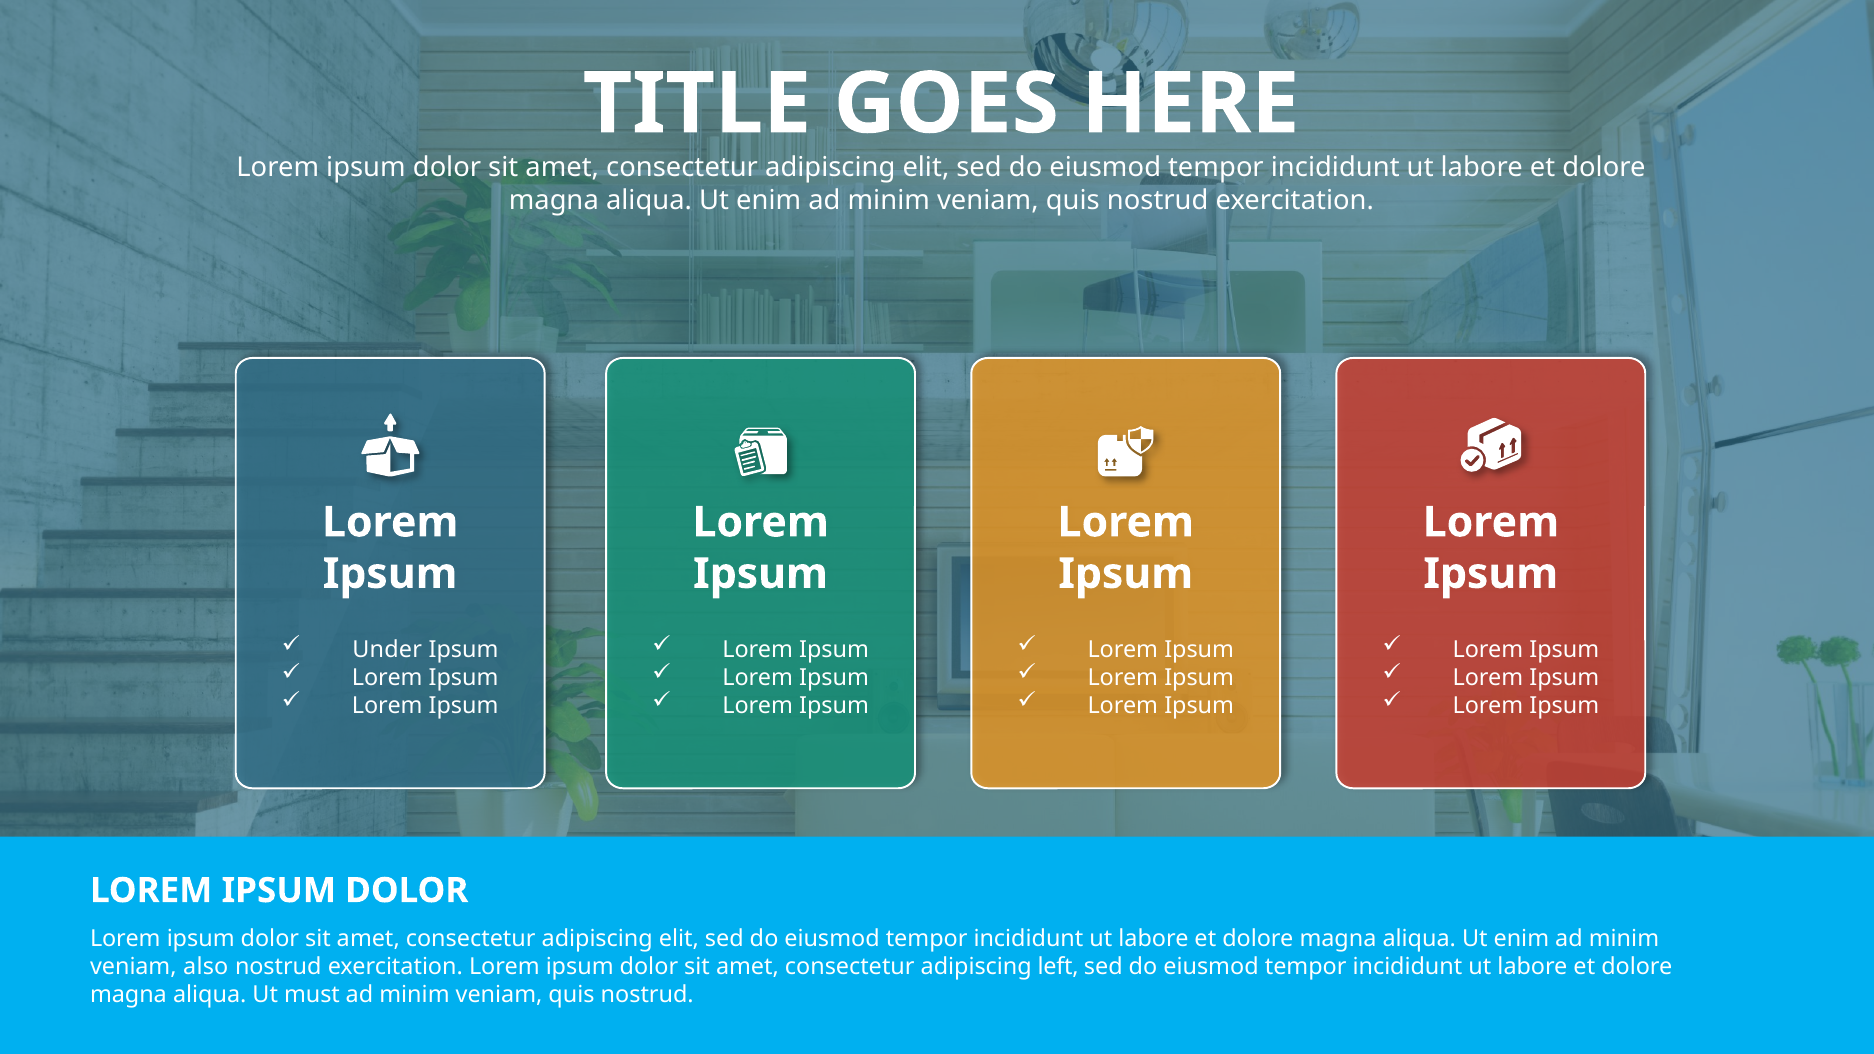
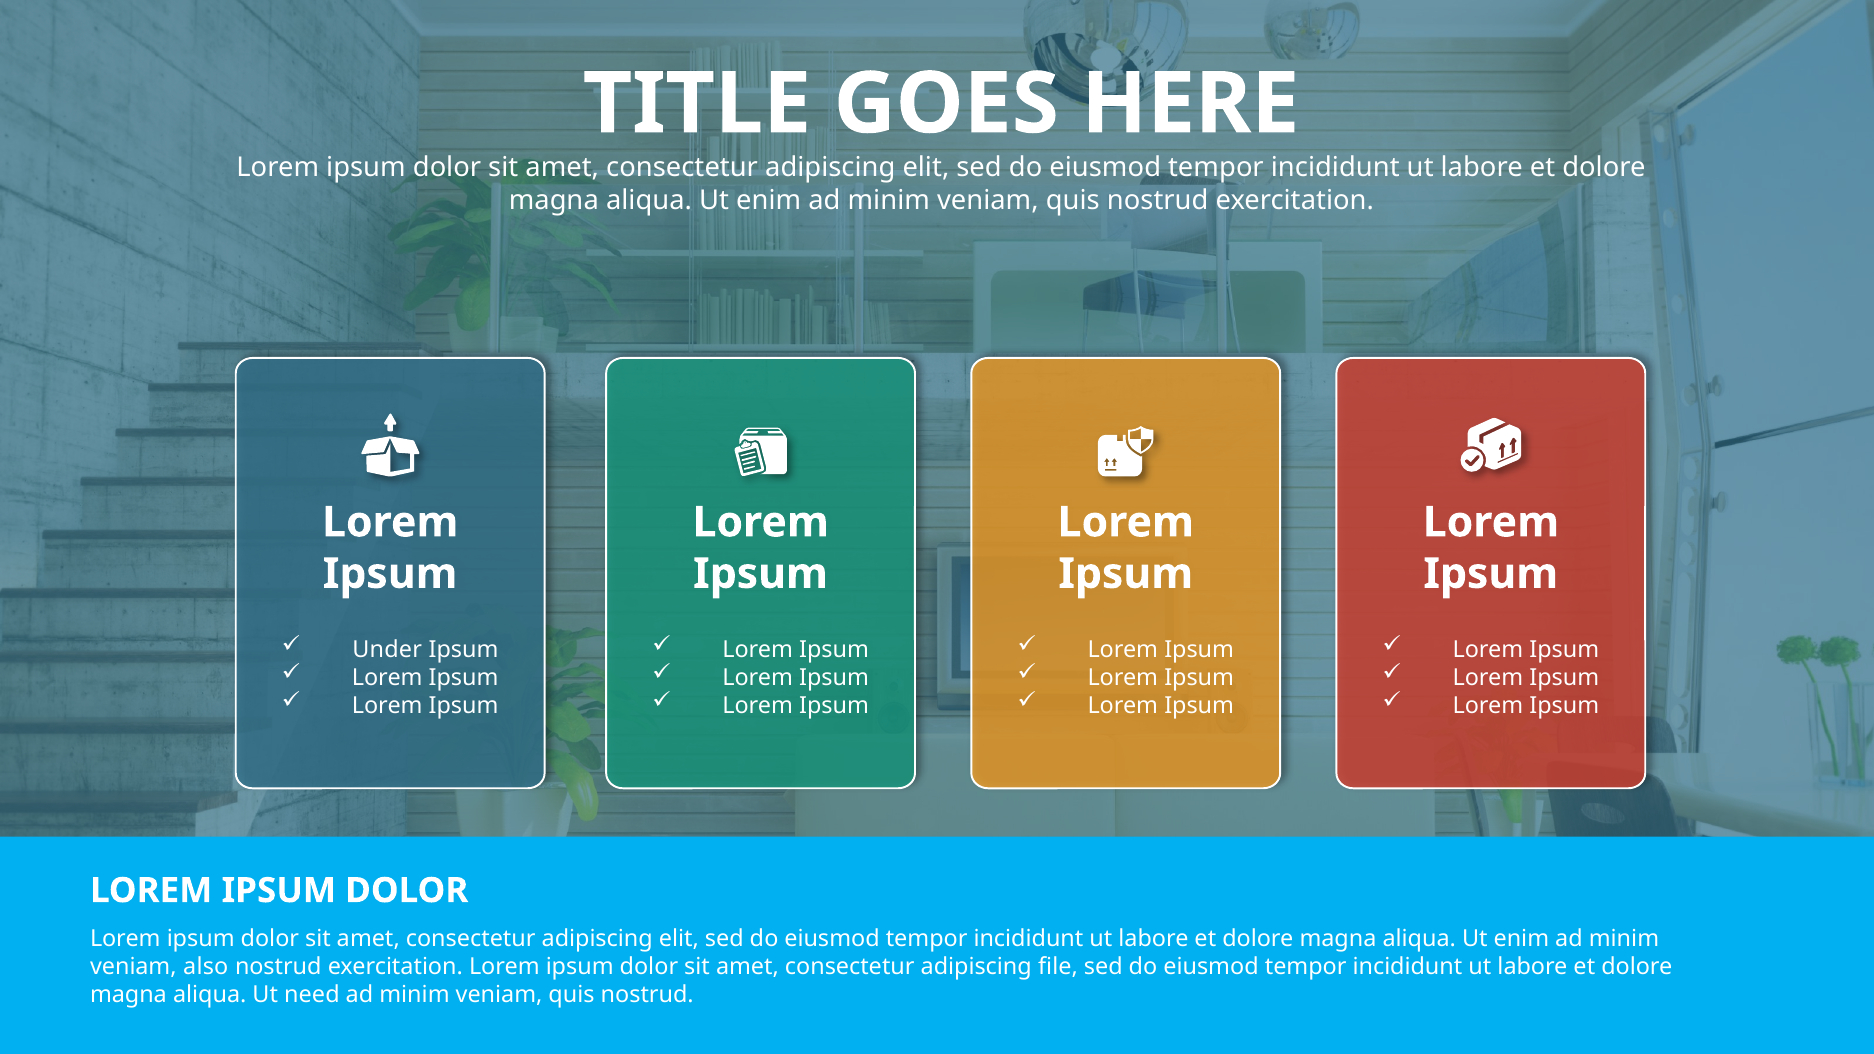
left: left -> file
must: must -> need
